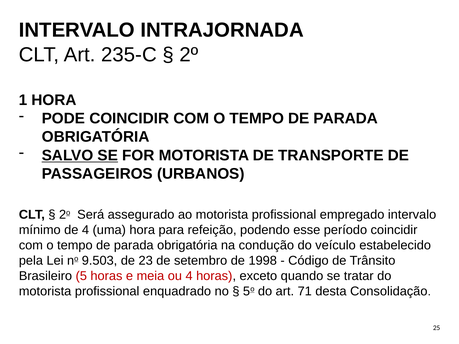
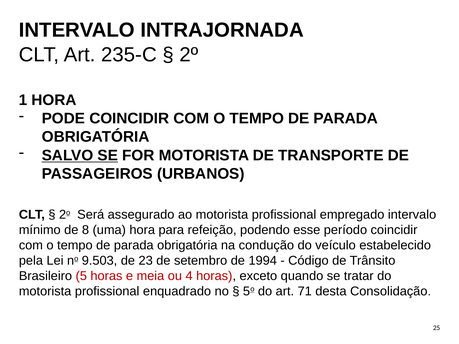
de 4: 4 -> 8
1998: 1998 -> 1994
